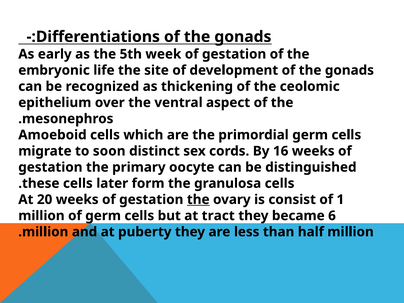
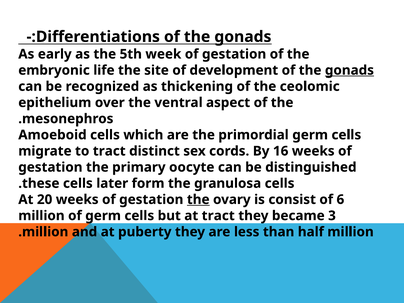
gonads at (349, 70) underline: none -> present
to soon: soon -> tract
1: 1 -> 6
6: 6 -> 3
